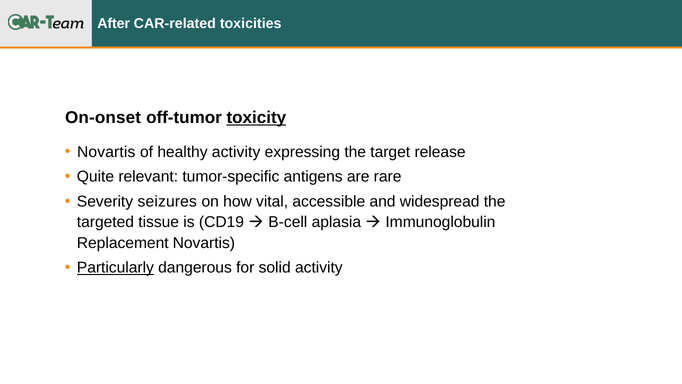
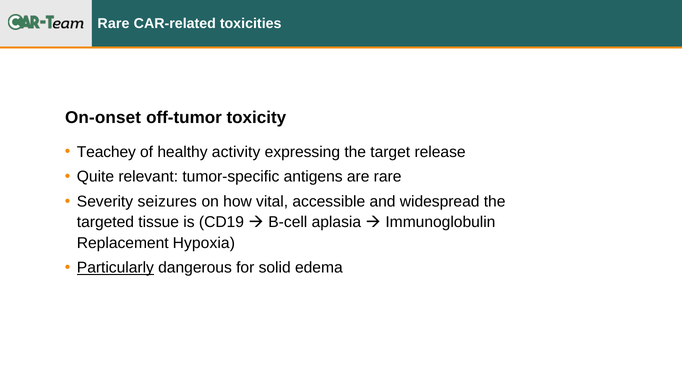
After at (114, 23): After -> Rare
toxicity underline: present -> none
Novartis at (106, 152): Novartis -> Teachey
Replacement Novartis: Novartis -> Hypoxia
solid activity: activity -> edema
